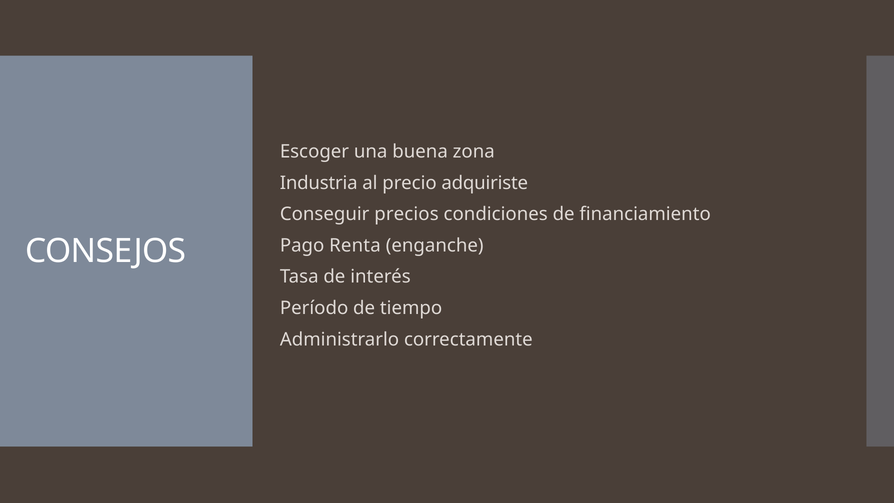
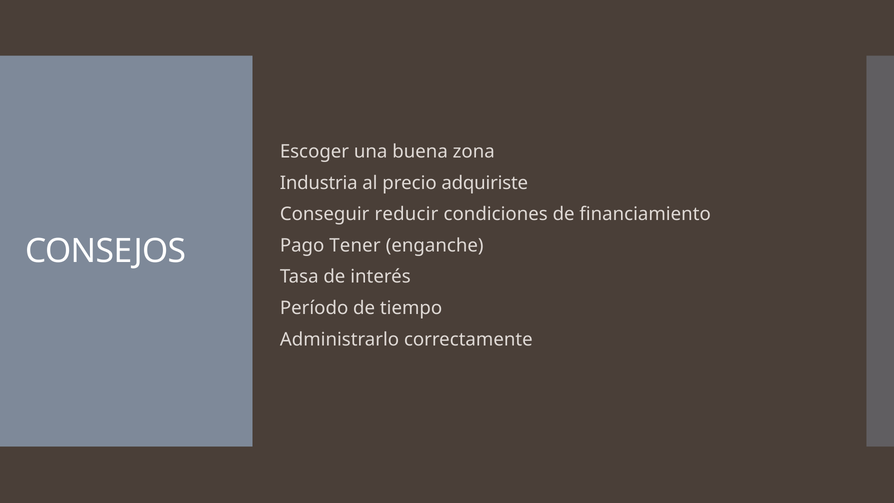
precios: precios -> reducir
Renta: Renta -> Tener
